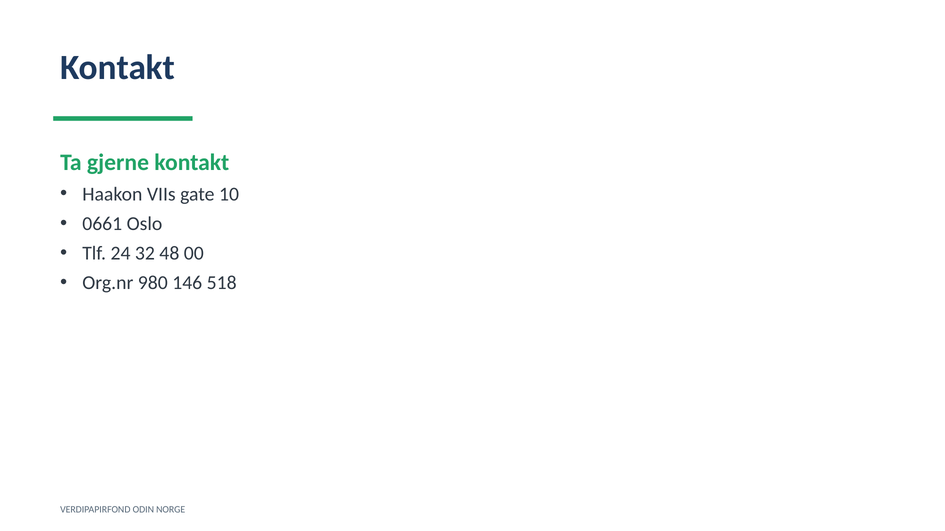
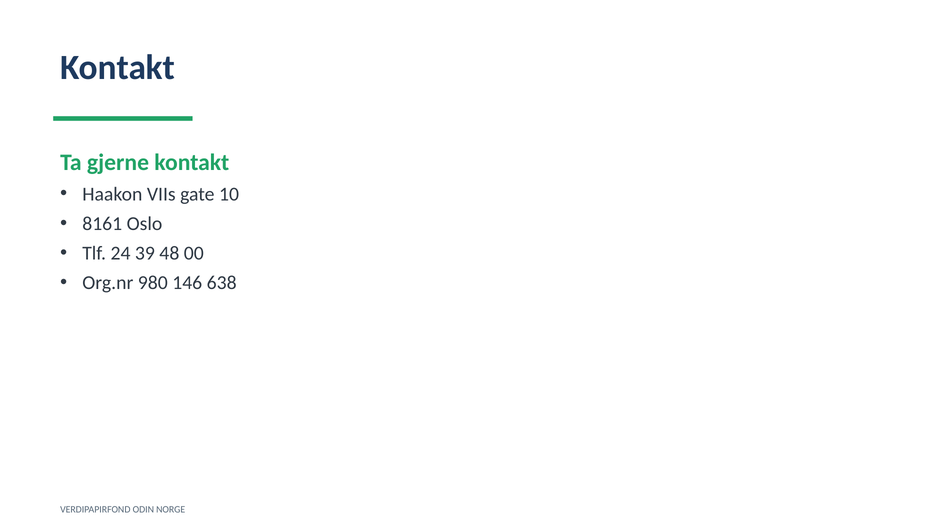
0661: 0661 -> 8161
32: 32 -> 39
518: 518 -> 638
